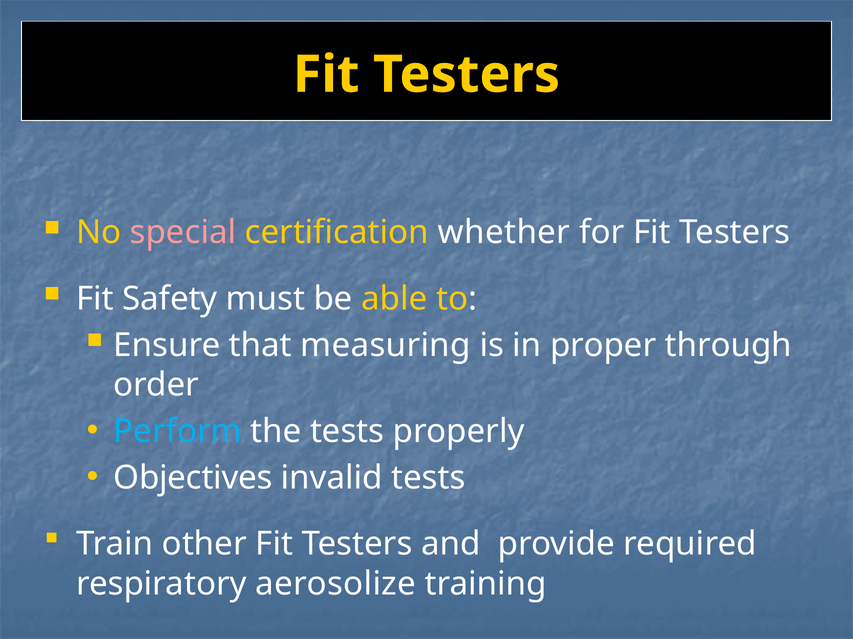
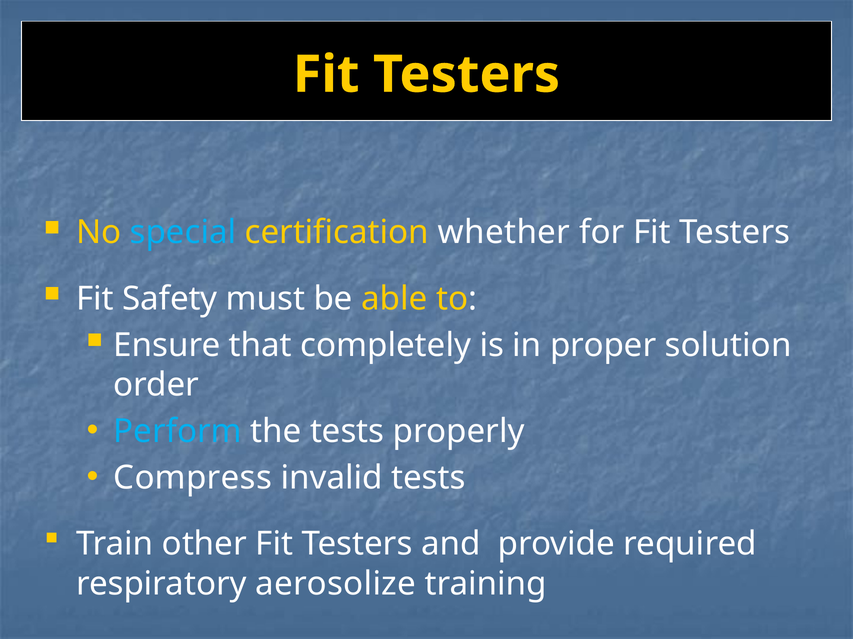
special colour: pink -> light blue
measuring: measuring -> completely
through: through -> solution
Objectives: Objectives -> Compress
